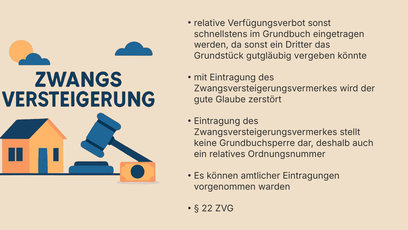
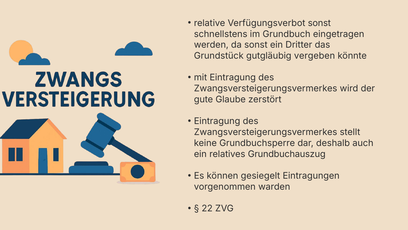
Ordnungsnummer: Ordnungsnummer -> Grundbuchauszug
amtlicher: amtlicher -> gesiegelt
